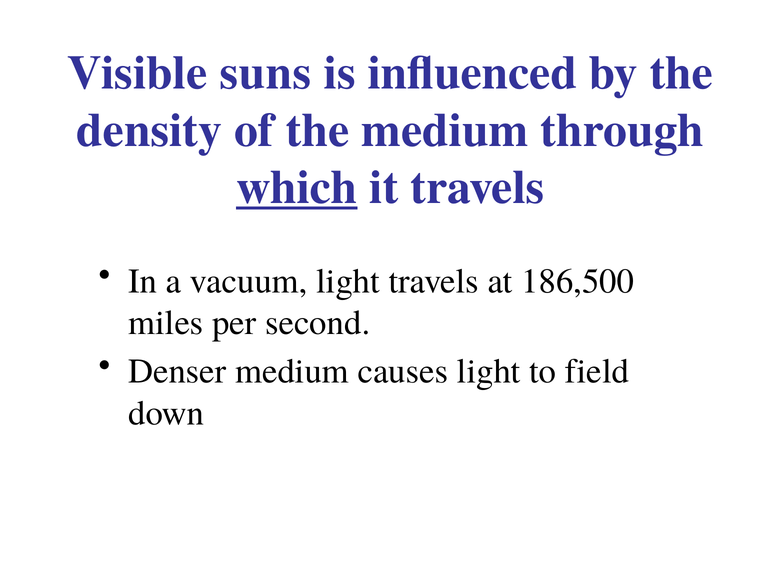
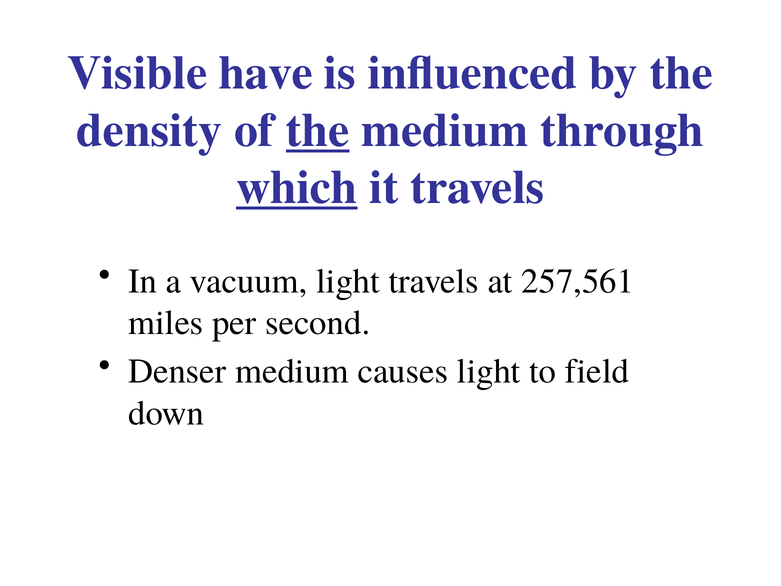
suns: suns -> have
the at (318, 130) underline: none -> present
186,500: 186,500 -> 257,561
